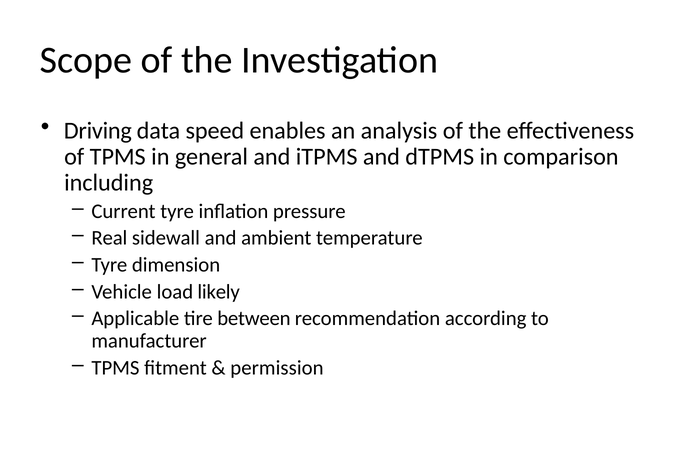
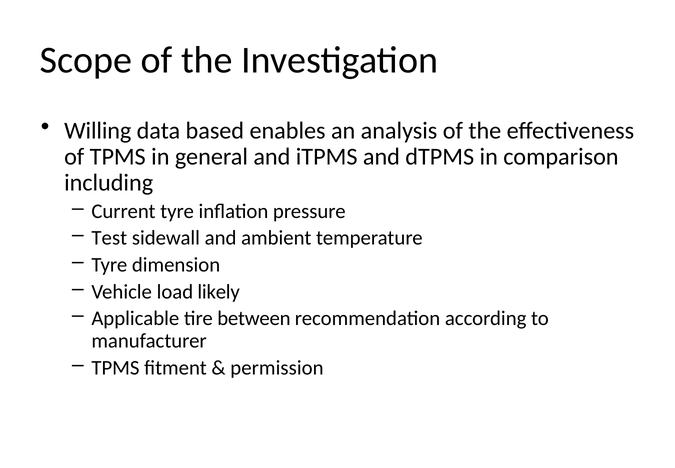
Driving: Driving -> Willing
speed: speed -> based
Real: Real -> Test
